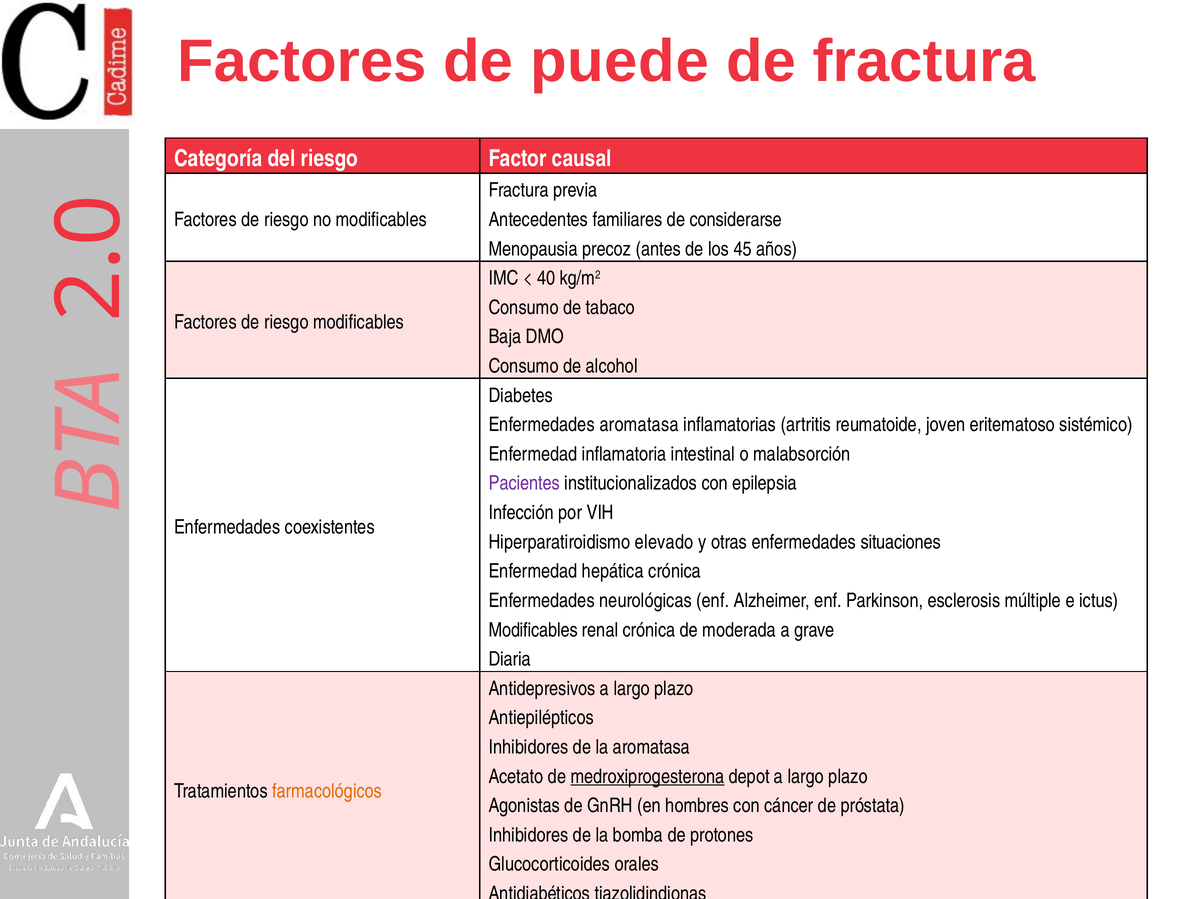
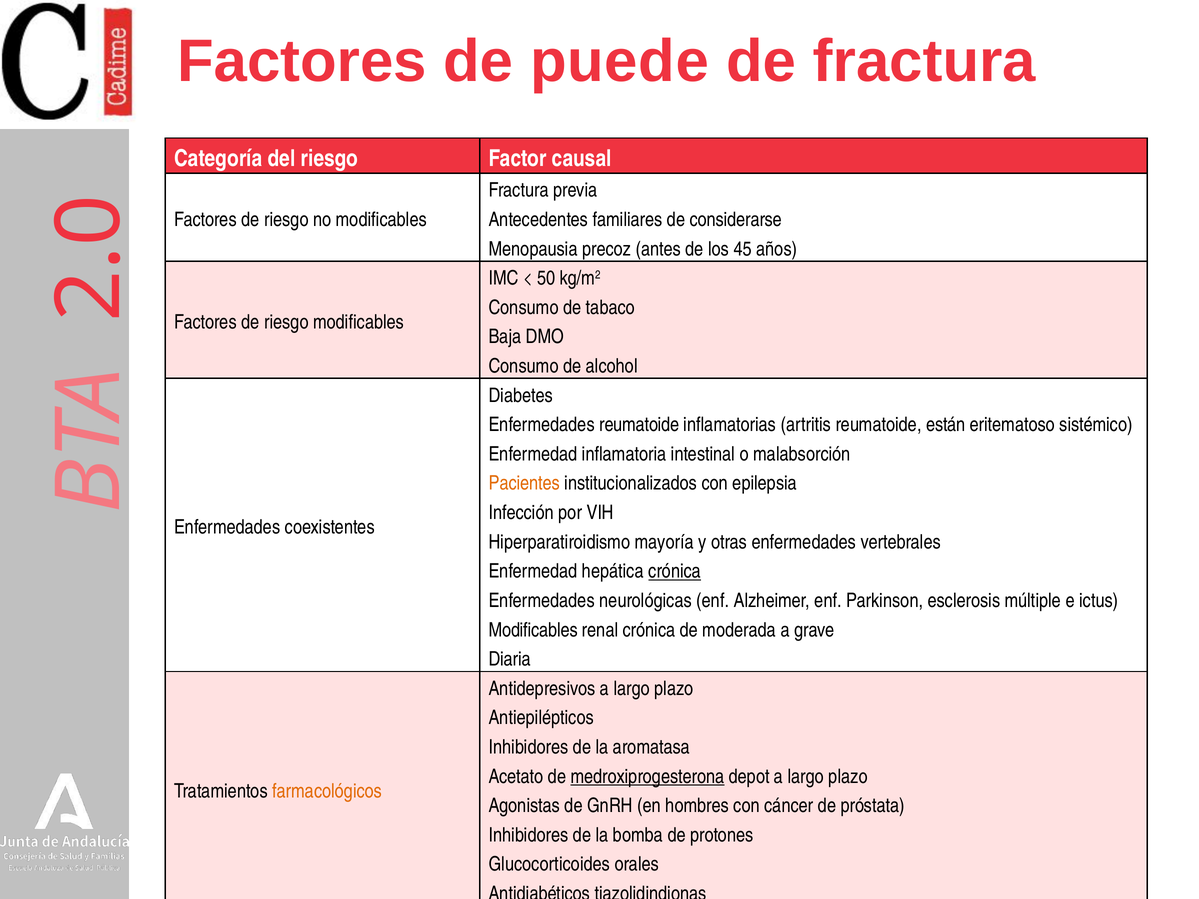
40: 40 -> 50
Enfermedades aromatasa: aromatasa -> reumatoide
joven: joven -> están
Pacientes colour: purple -> orange
elevado: elevado -> mayoría
situaciones: situaciones -> vertebrales
crónica at (675, 571) underline: none -> present
